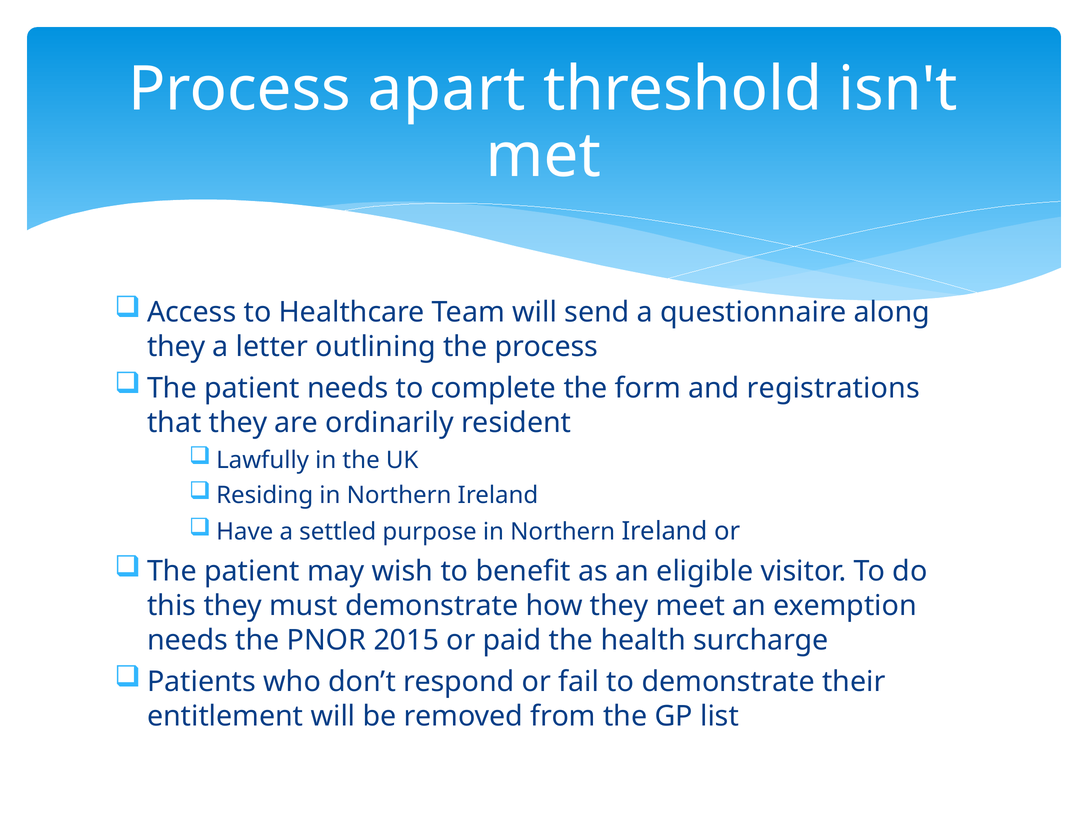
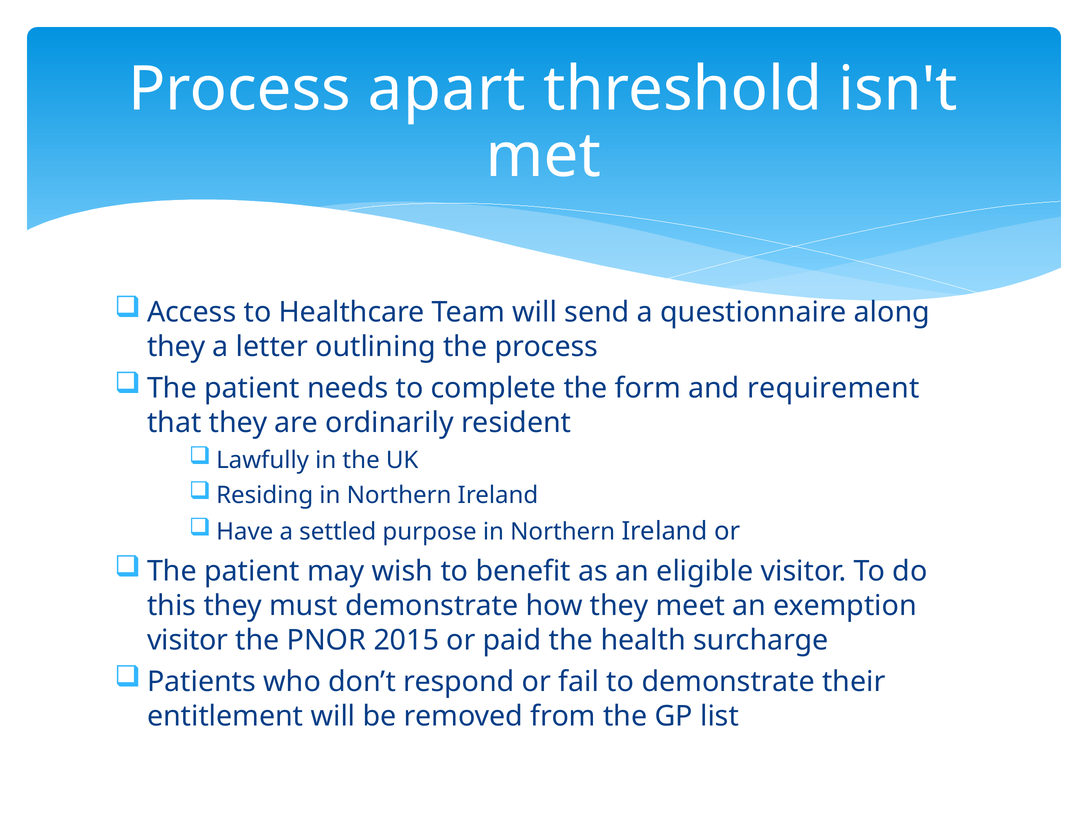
registrations: registrations -> requirement
needs at (188, 641): needs -> visitor
